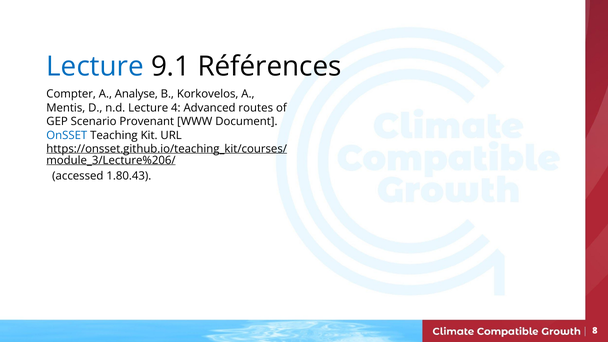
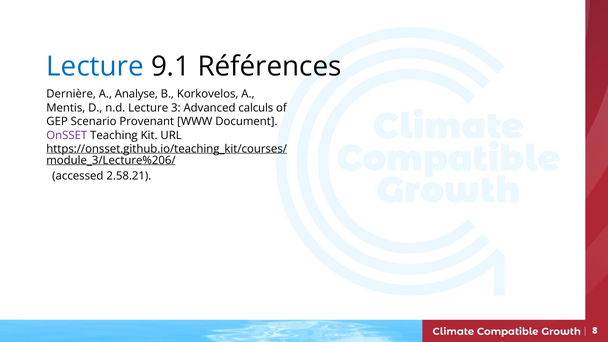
Compter: Compter -> Dernière
4: 4 -> 3
routes: routes -> calculs
OnSSET colour: blue -> purple
1.80.43: 1.80.43 -> 2.58.21
